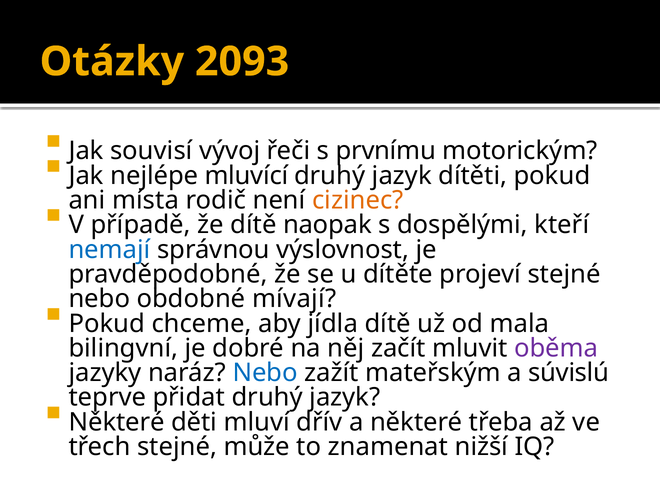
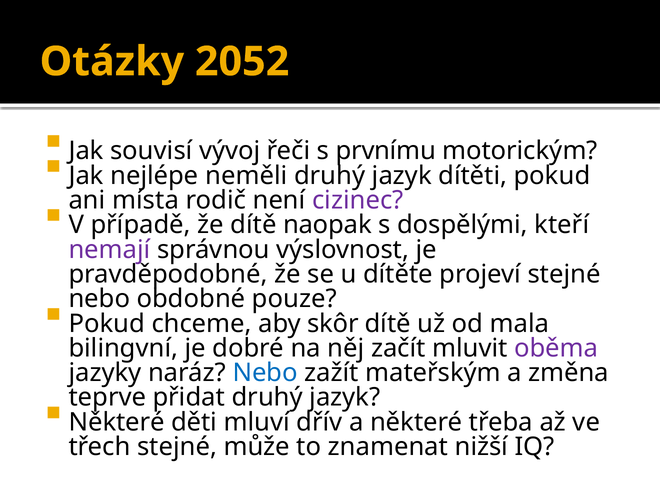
2093: 2093 -> 2052
mluvící: mluvící -> neměli
cizinec colour: orange -> purple
nemají colour: blue -> purple
mívají: mívají -> pouze
jídla: jídla -> skôr
súvislú: súvislú -> změna
